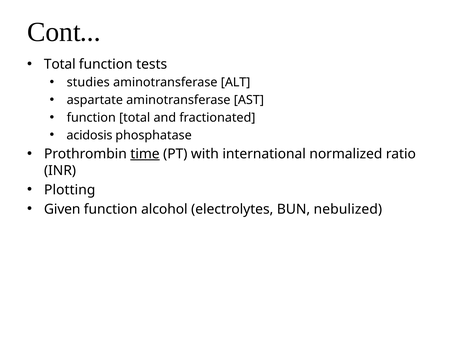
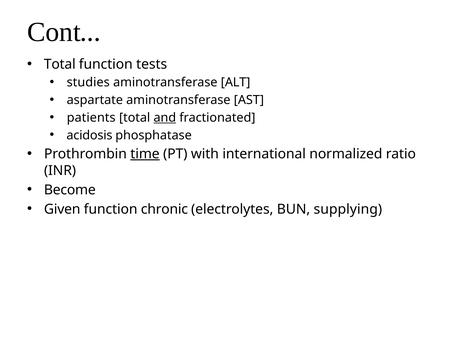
function at (91, 118): function -> patients
and underline: none -> present
Plotting: Plotting -> Become
alcohol: alcohol -> chronic
nebulized: nebulized -> supplying
